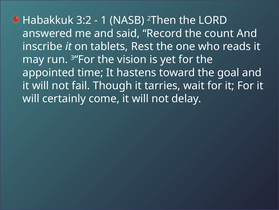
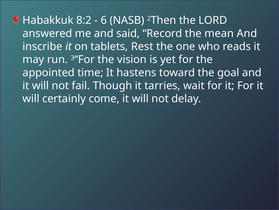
3:2: 3:2 -> 8:2
1: 1 -> 6
count: count -> mean
